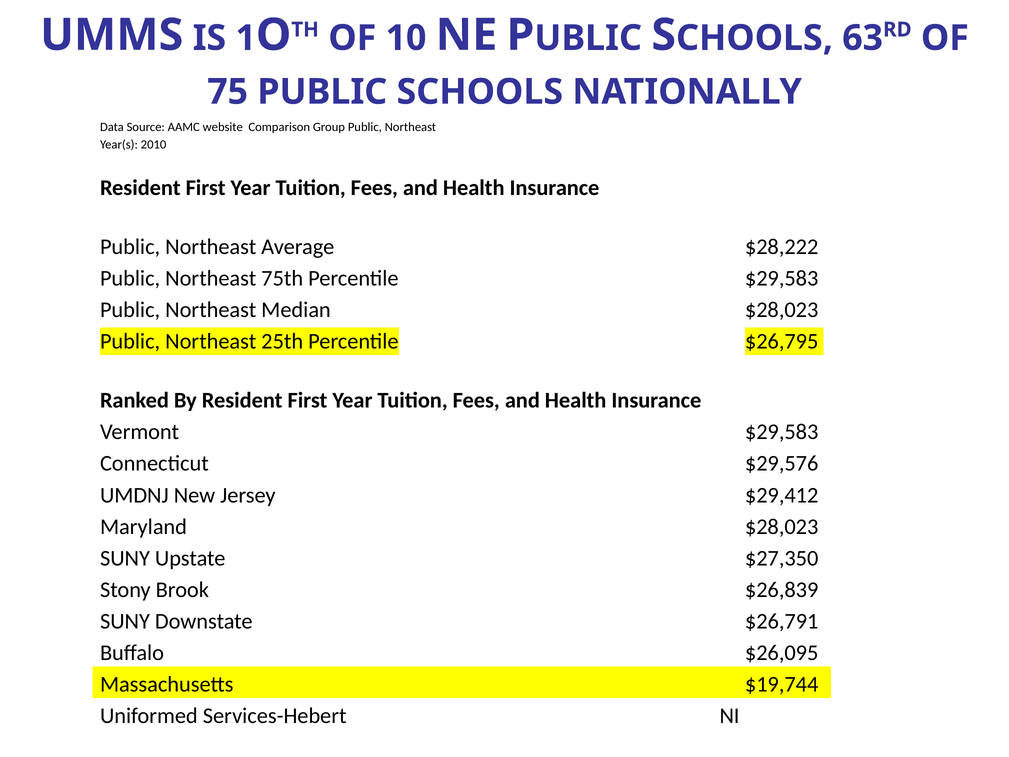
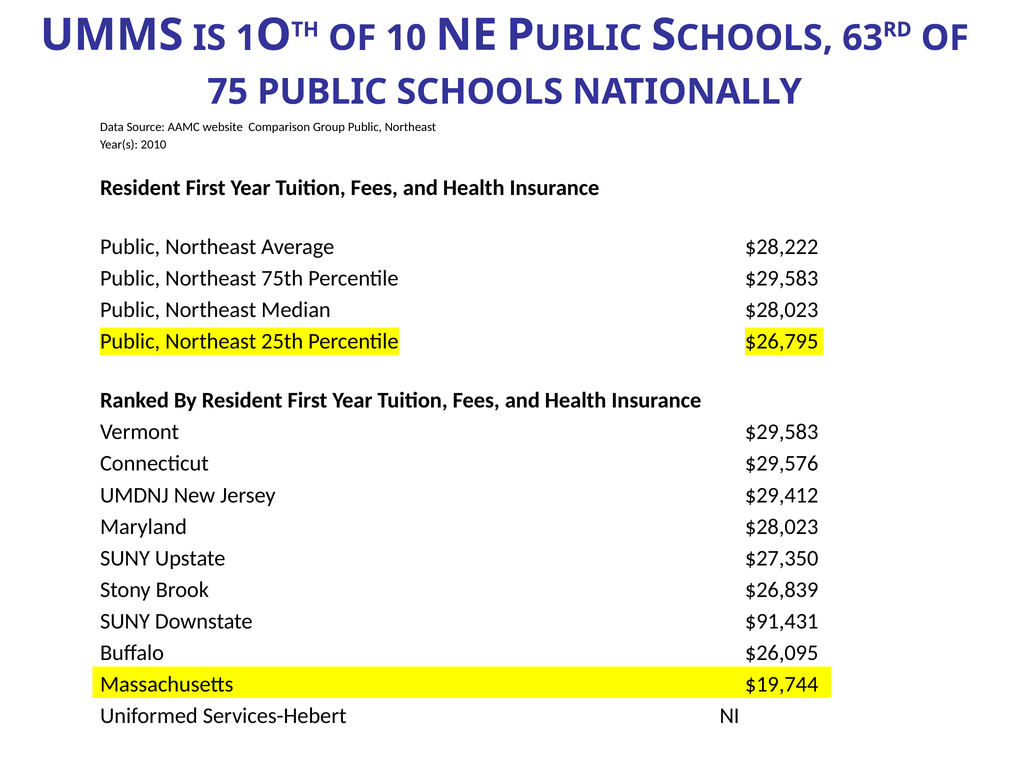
$26,791: $26,791 -> $91,431
